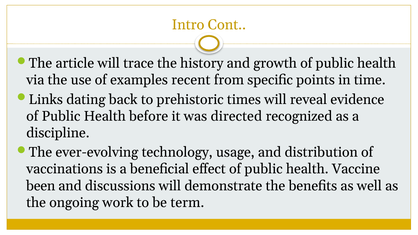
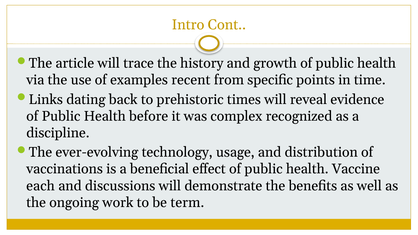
directed: directed -> complex
been: been -> each
